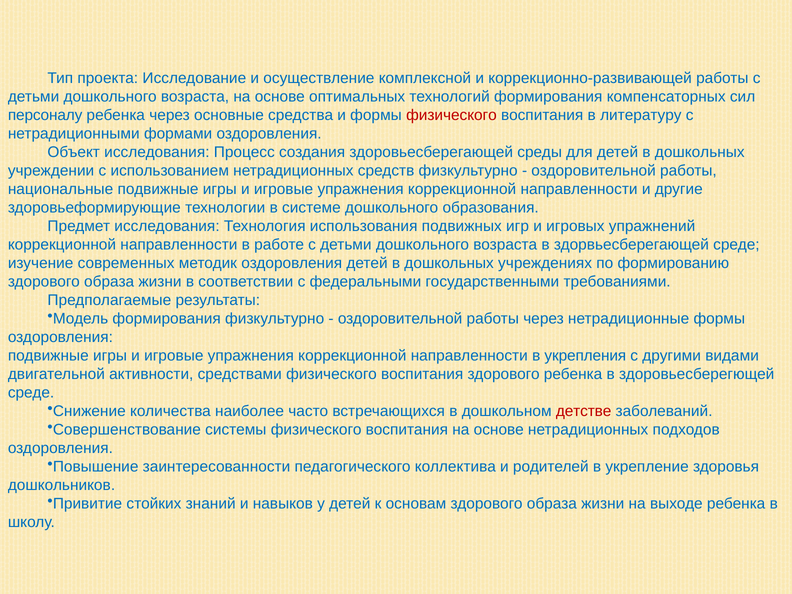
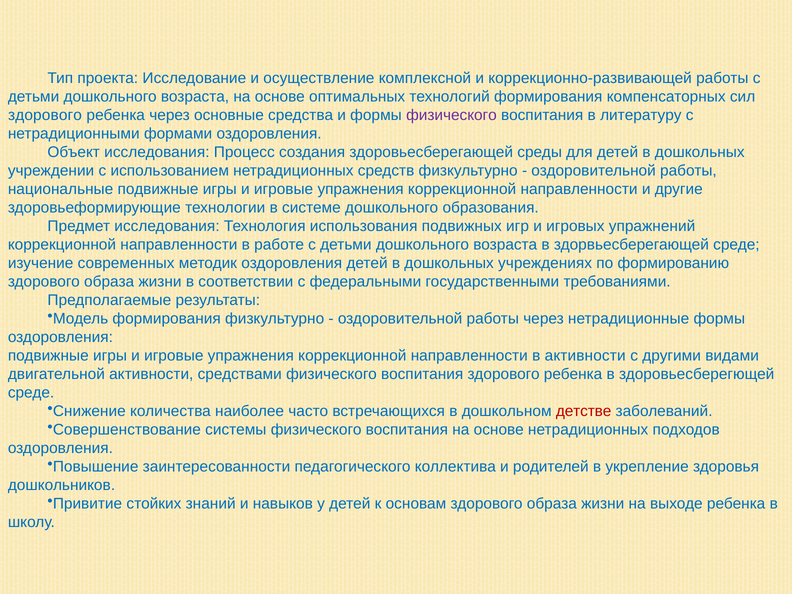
персоналу at (45, 115): персоналу -> здорового
физического at (451, 115) colour: red -> purple
в укрепления: укрепления -> активности
